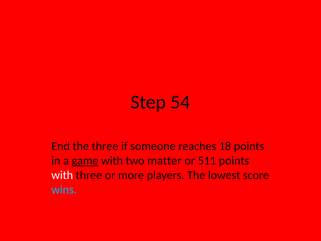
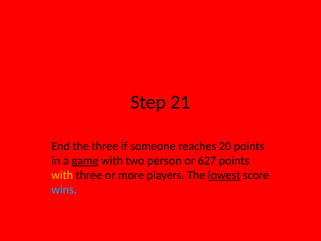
54: 54 -> 21
18: 18 -> 20
matter: matter -> person
511: 511 -> 627
with at (62, 175) colour: white -> yellow
lowest underline: none -> present
